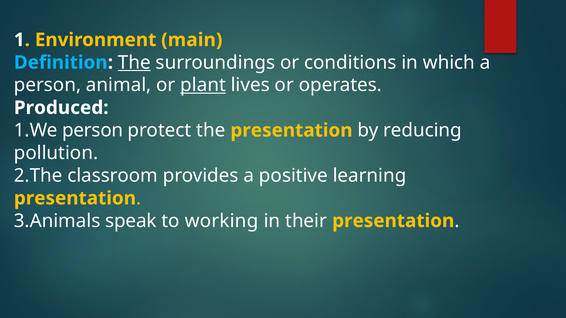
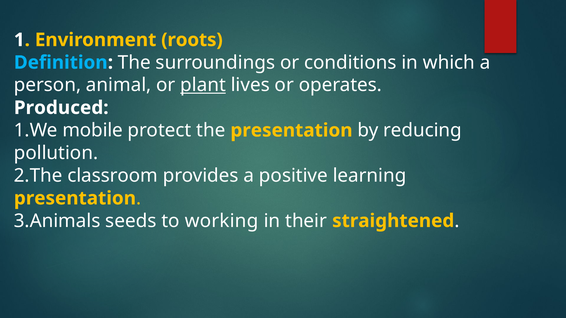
main: main -> roots
The at (134, 63) underline: present -> none
person at (93, 130): person -> mobile
speak: speak -> seeds
their presentation: presentation -> straightened
